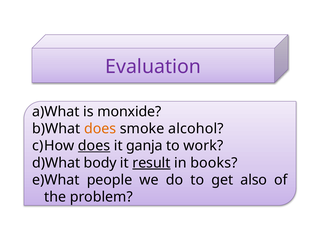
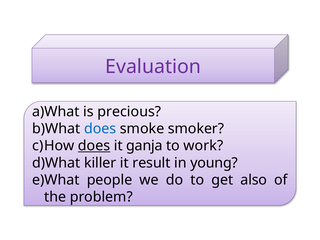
monxide: monxide -> precious
does at (100, 129) colour: orange -> blue
alcohol: alcohol -> smoker
body: body -> killer
result underline: present -> none
books: books -> young
